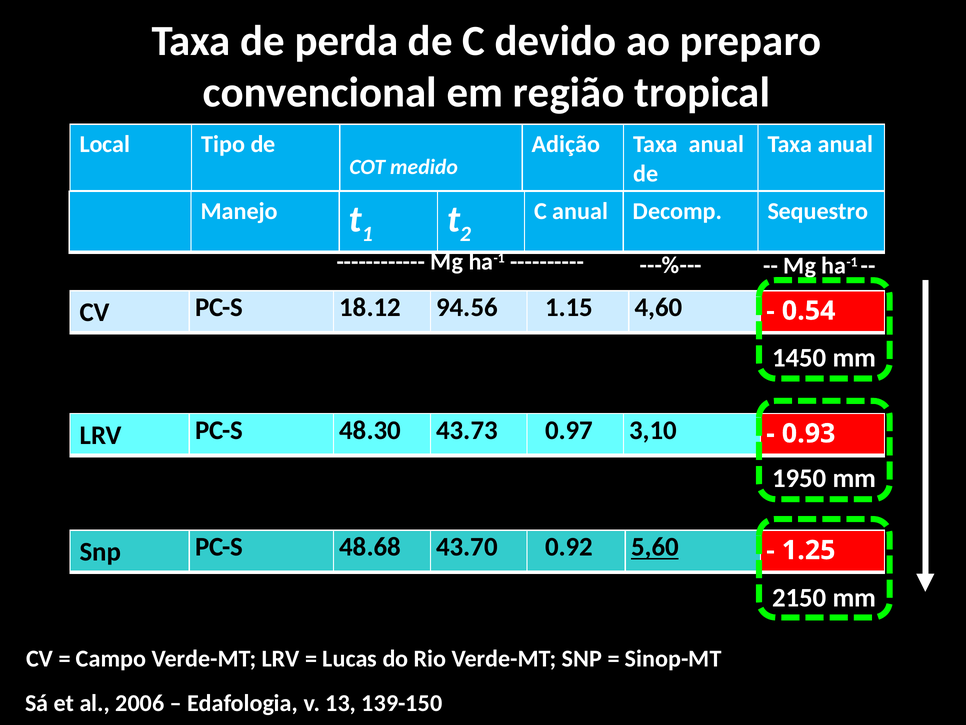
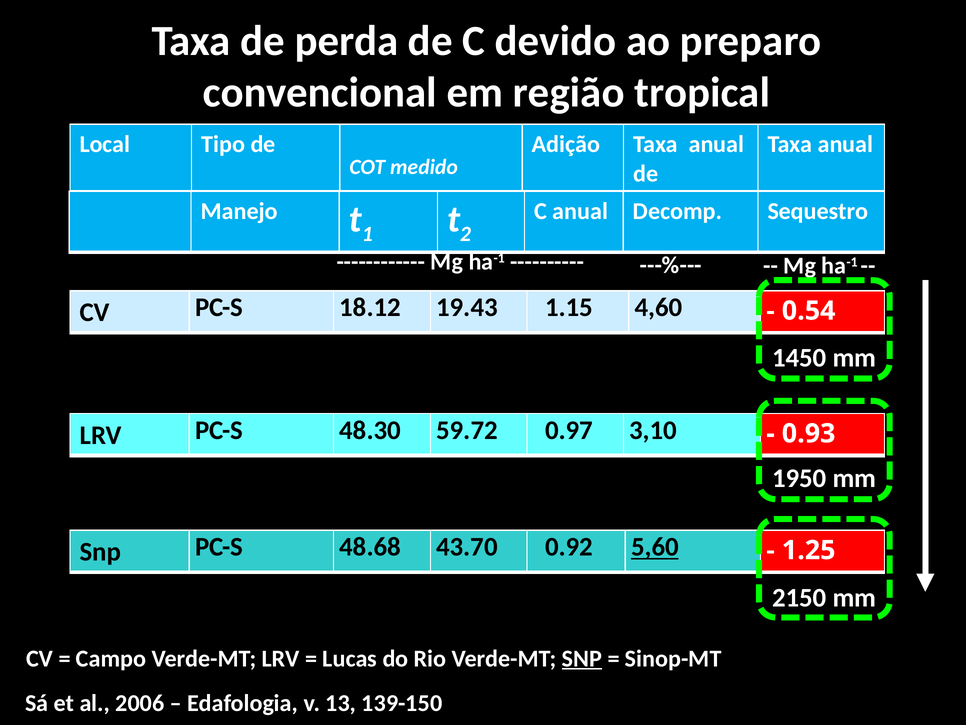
94.56: 94.56 -> 19.43
43.73: 43.73 -> 59.72
SNP at (582, 658) underline: none -> present
